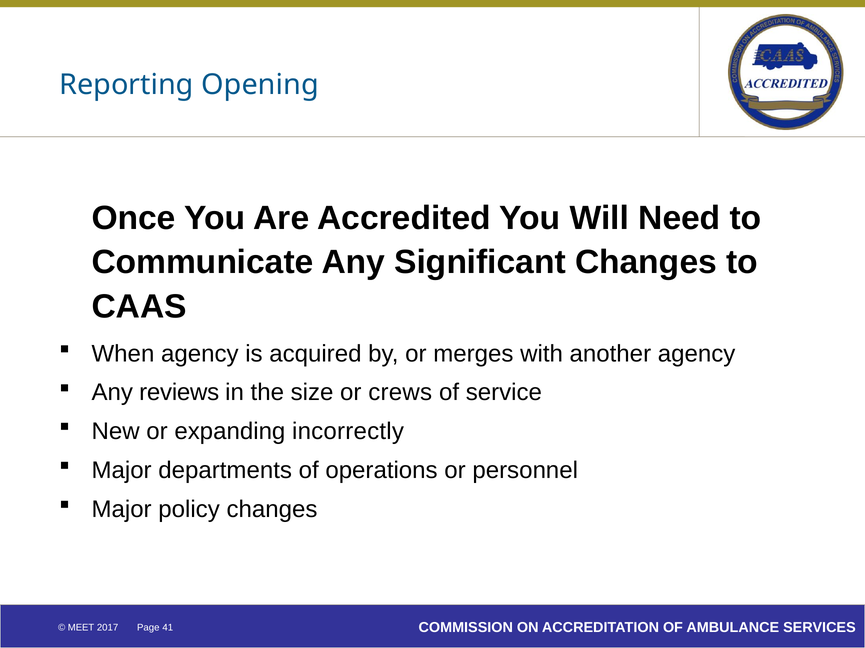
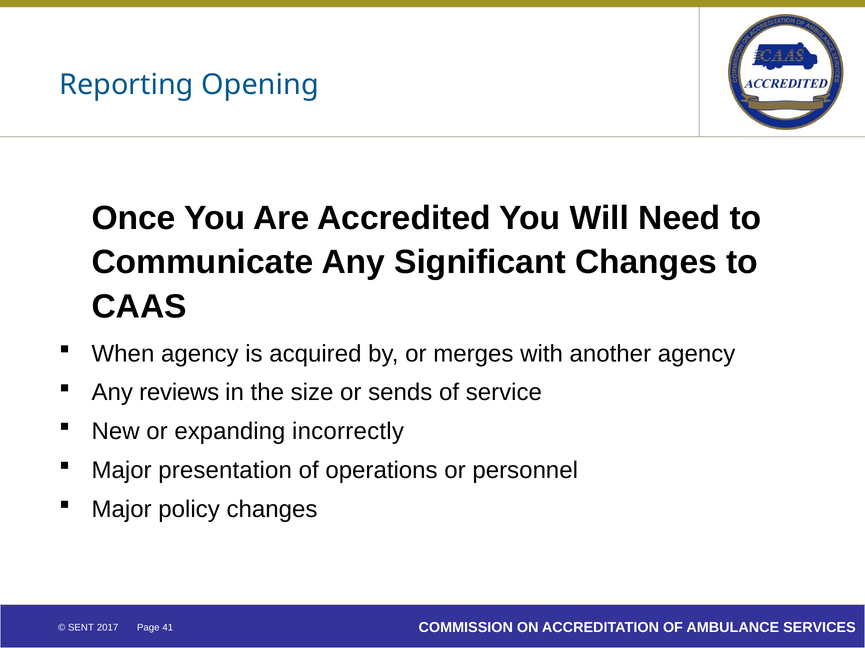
crews: crews -> sends
departments: departments -> presentation
MEET: MEET -> SENT
